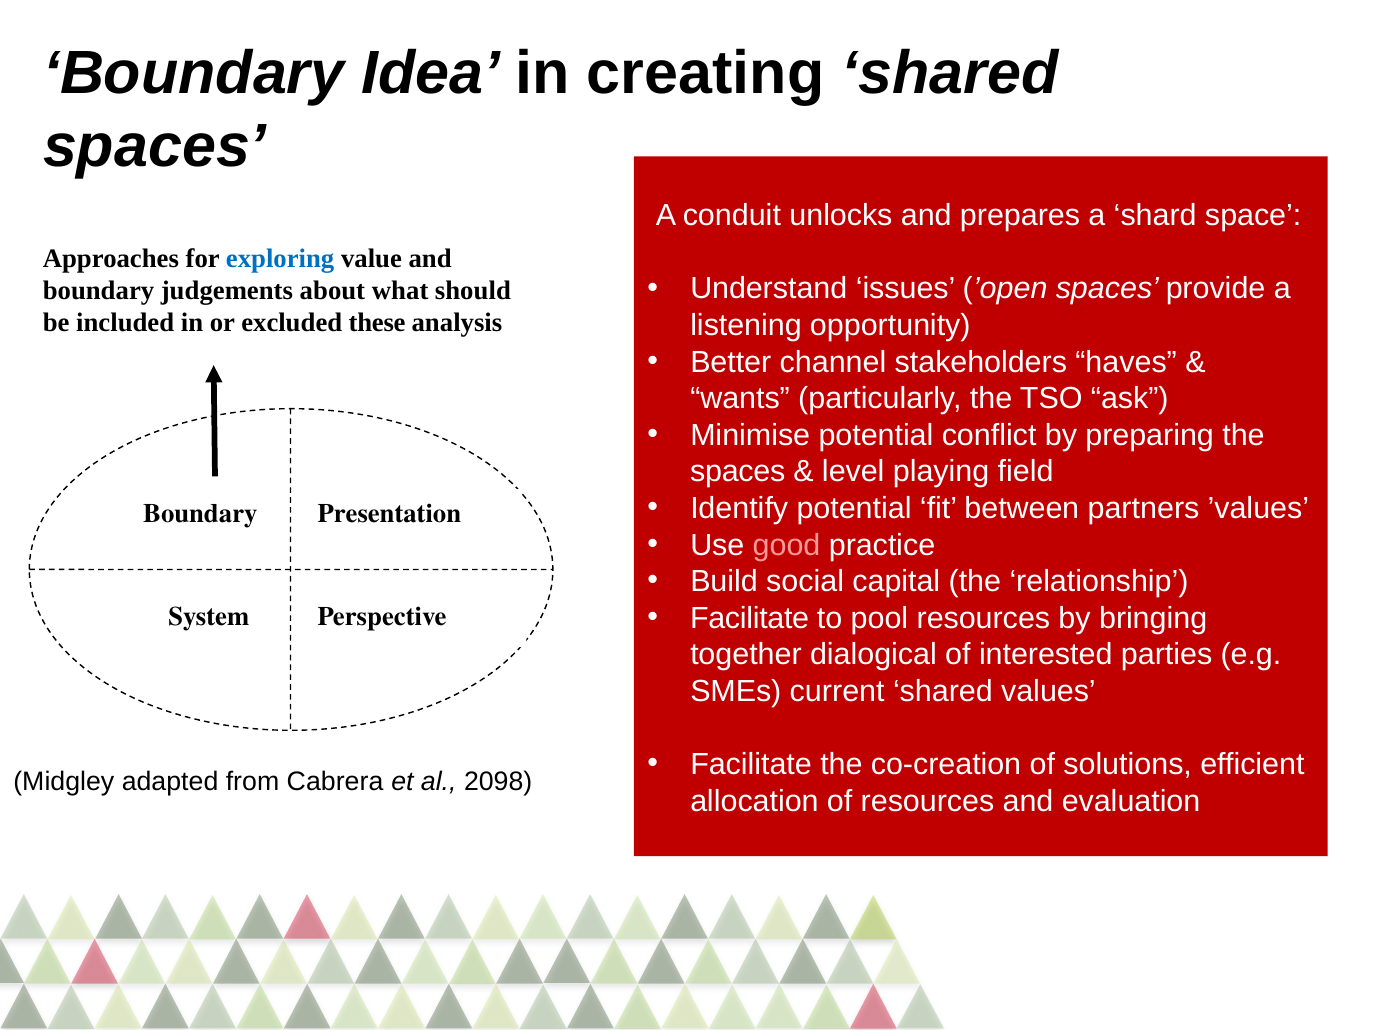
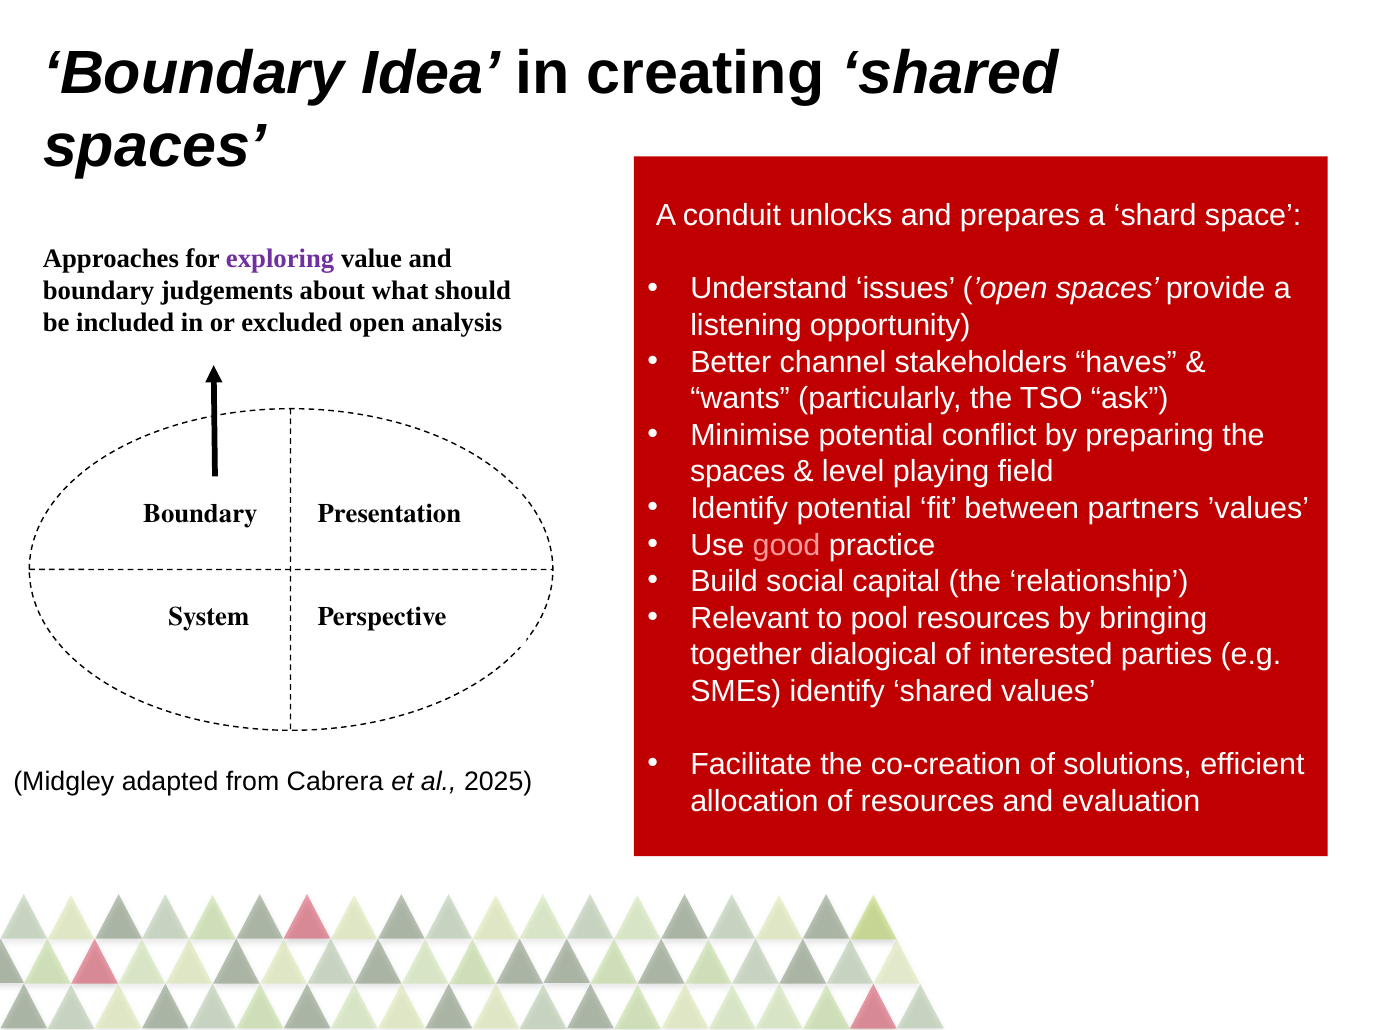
exploring colour: blue -> purple
these: these -> open
Facilitate at (750, 618): Facilitate -> Relevant
SMEs current: current -> identify
2098: 2098 -> 2025
